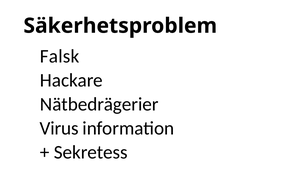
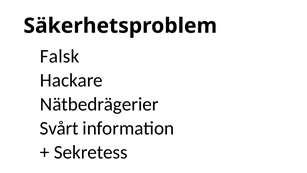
Virus: Virus -> Svårt
